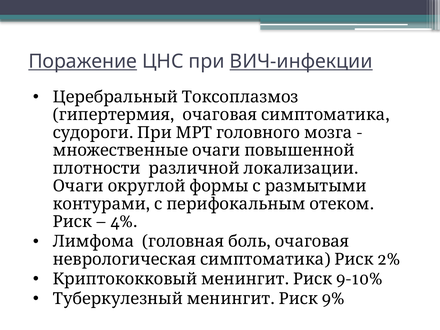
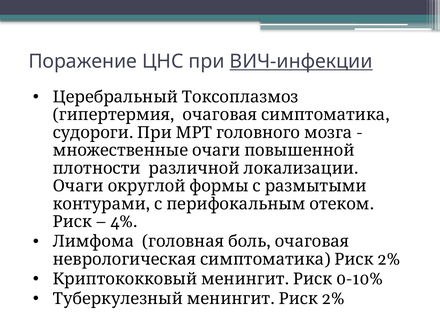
Поражение underline: present -> none
9-10%: 9-10% -> 0-10%
9% at (333, 299): 9% -> 2%
